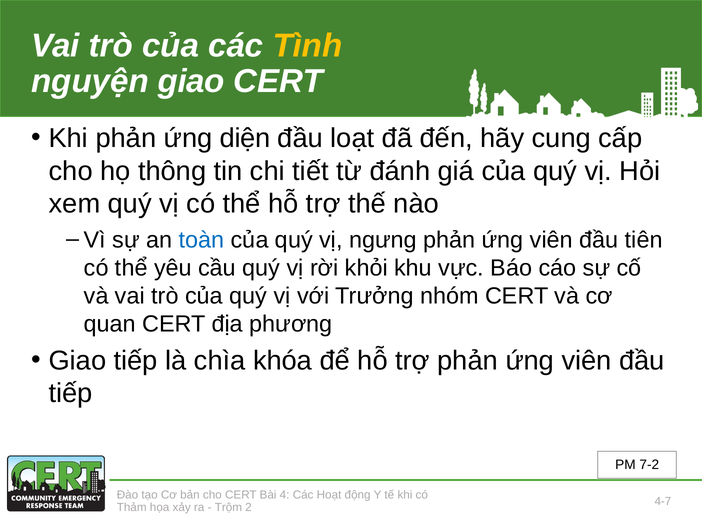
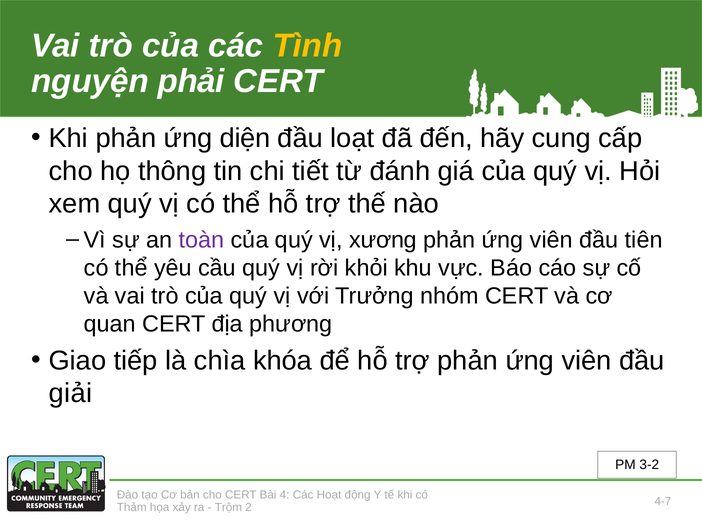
nguyện giao: giao -> phải
toàn colour: blue -> purple
ngưng: ngưng -> xương
tiếp at (71, 394): tiếp -> giải
7-2: 7-2 -> 3-2
